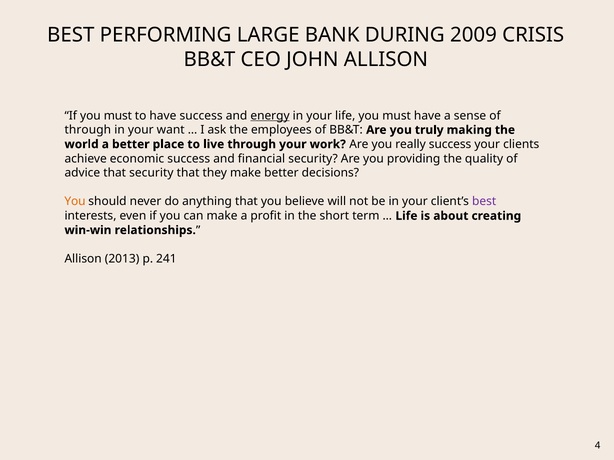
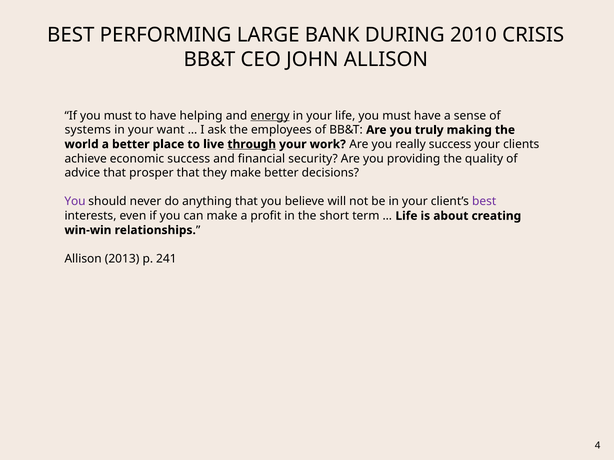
2009: 2009 -> 2010
have success: success -> helping
through at (88, 130): through -> systems
through at (252, 144) underline: none -> present
that security: security -> prosper
You at (75, 202) colour: orange -> purple
